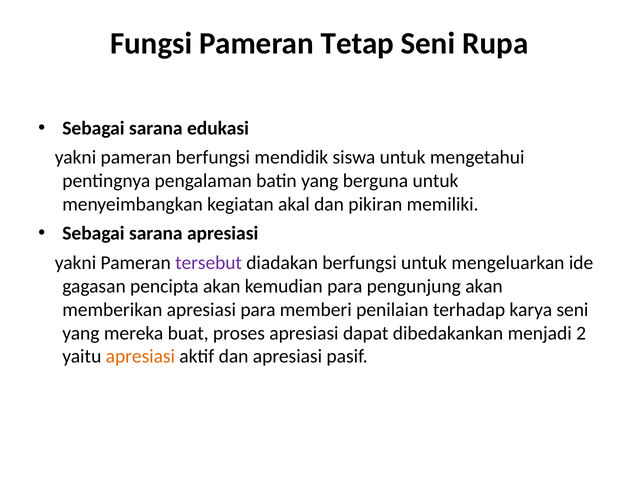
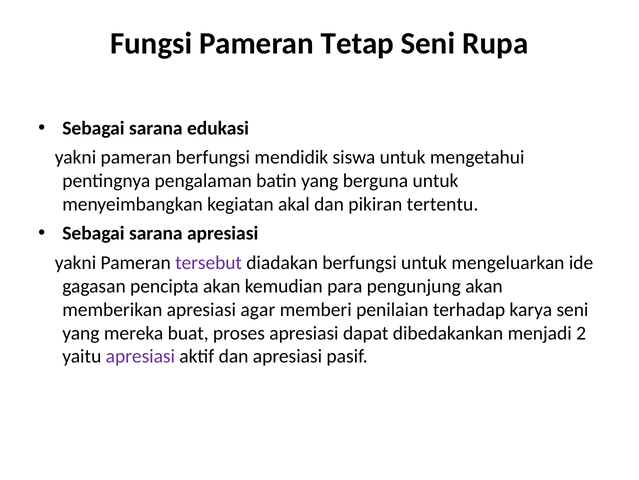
memiliki: memiliki -> tertentu
apresiasi para: para -> agar
apresiasi at (140, 356) colour: orange -> purple
